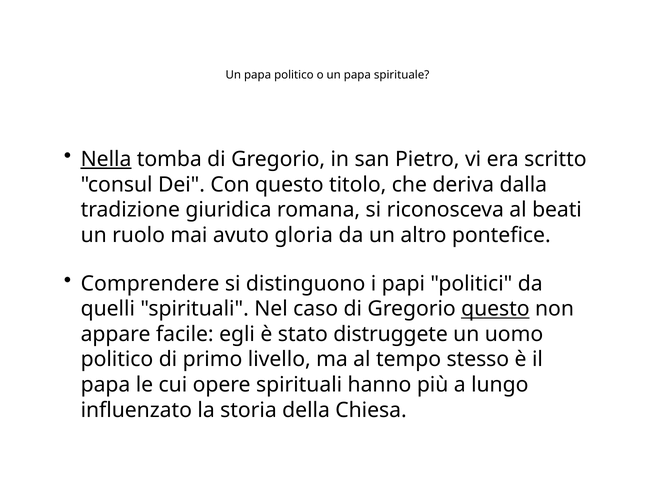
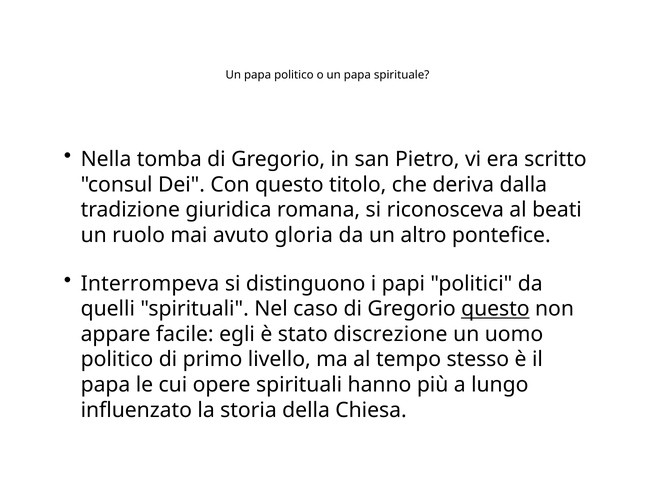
Nella underline: present -> none
Comprendere: Comprendere -> Interrompeva
distruggete: distruggete -> discrezione
